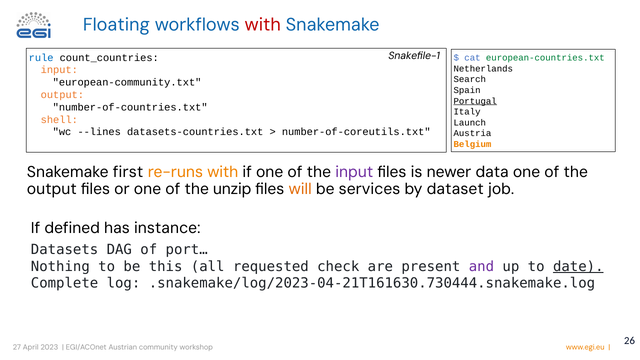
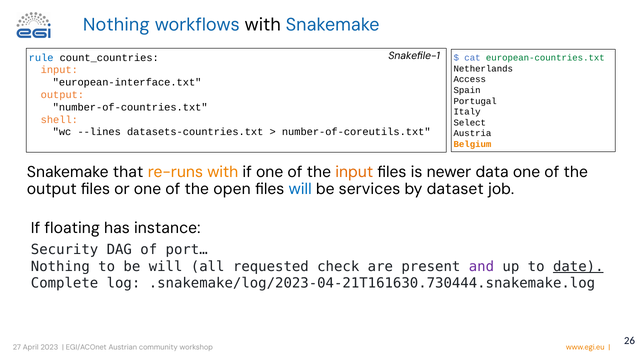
Floating at (116, 25): Floating -> Nothing
with at (263, 25) colour: red -> black
Search: Search -> Access
european-community.txt: european-community.txt -> european-interface.txt
Portugal underline: present -> none
Launch: Launch -> Select
first: first -> that
input at (354, 172) colour: purple -> orange
unzip: unzip -> open
will at (300, 189) colour: orange -> blue
defined: defined -> floating
Datasets: Datasets -> Security
be this: this -> will
